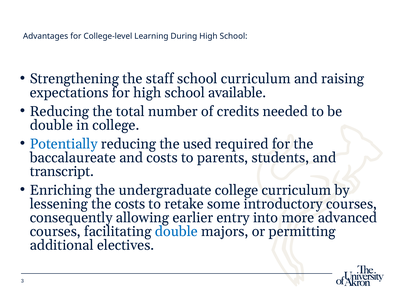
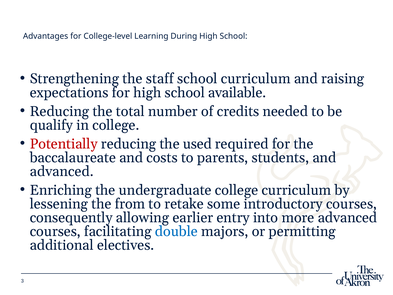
double at (51, 125): double -> qualify
Potentially colour: blue -> red
transcript at (62, 171): transcript -> advanced
the costs: costs -> from
